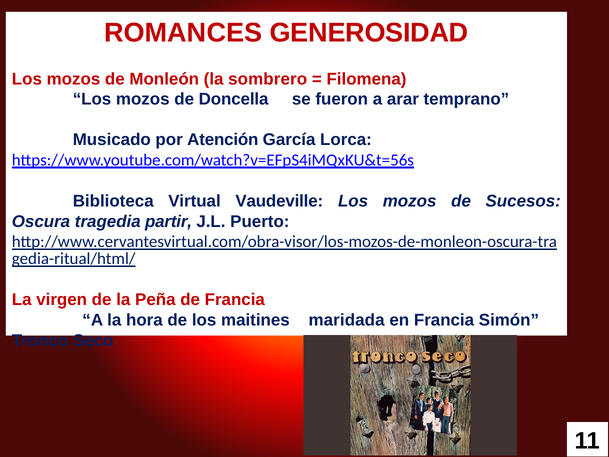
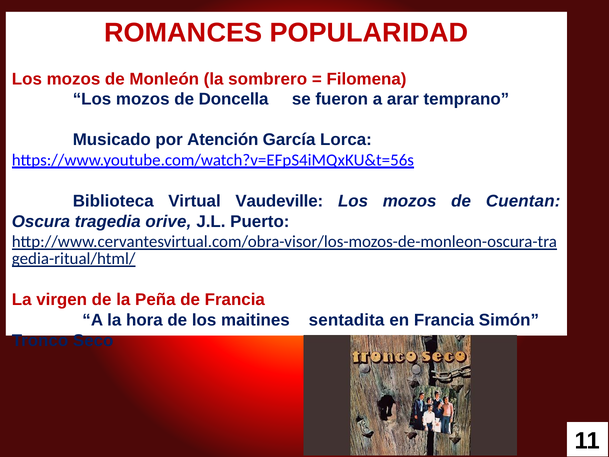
GENEROSIDAD: GENEROSIDAD -> POPULARIDAD
Sucesos: Sucesos -> Cuentan
partir: partir -> orive
maridada: maridada -> sentadita
